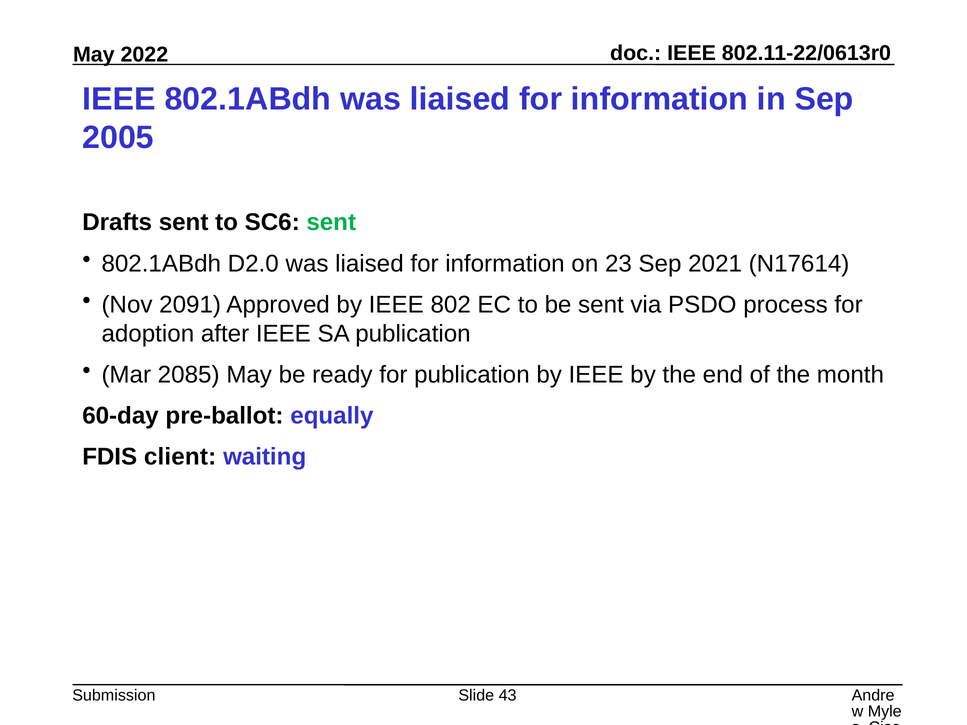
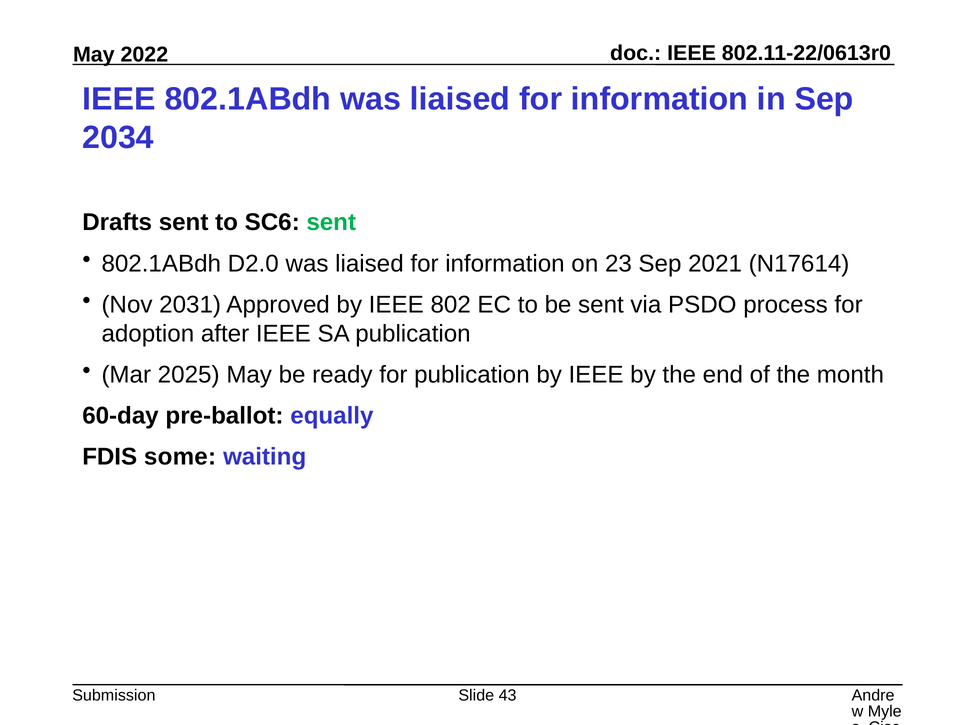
2005: 2005 -> 2034
2091: 2091 -> 2031
2085: 2085 -> 2025
client: client -> some
